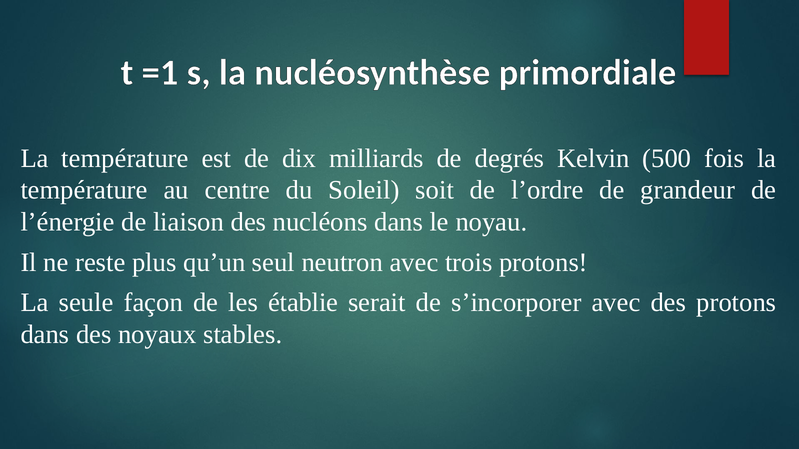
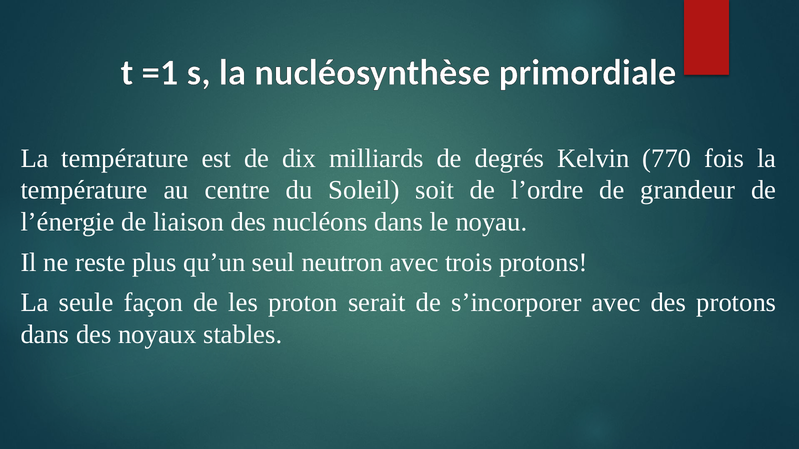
500: 500 -> 770
établie: établie -> proton
